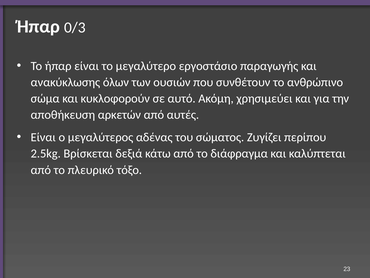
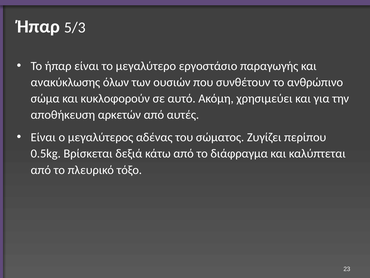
0/3: 0/3 -> 5/3
2.5kg: 2.5kg -> 0.5kg
